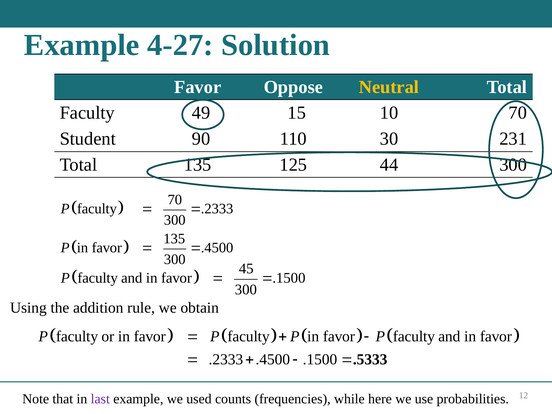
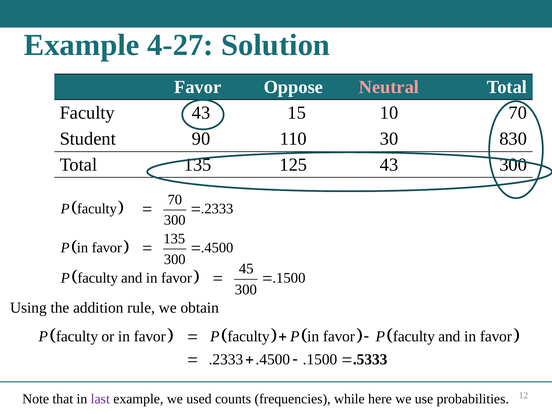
Neutral colour: yellow -> pink
Faculty 49: 49 -> 43
231: 231 -> 830
125 44: 44 -> 43
